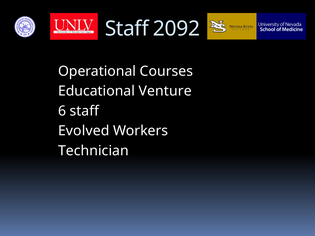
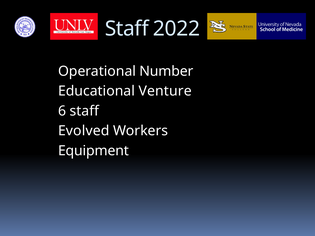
2092: 2092 -> 2022
Courses: Courses -> Number
Technician: Technician -> Equipment
